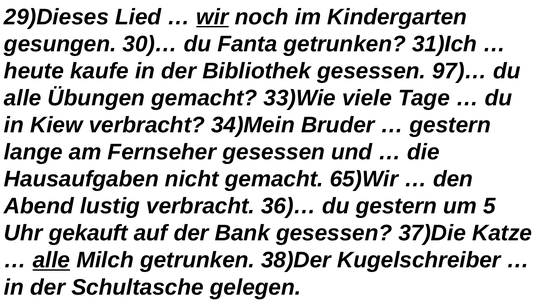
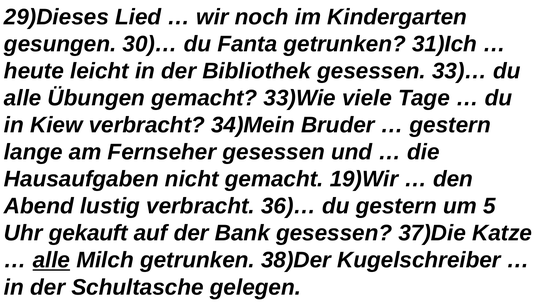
wir underline: present -> none
kaufe: kaufe -> leicht
97)…: 97)… -> 33)…
65)Wir: 65)Wir -> 19)Wir
